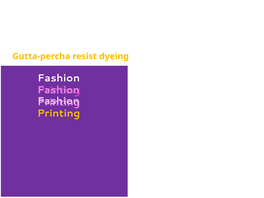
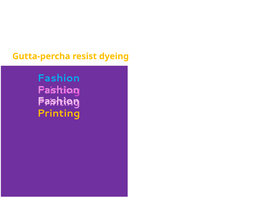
Fashion at (59, 78) colour: white -> light blue
